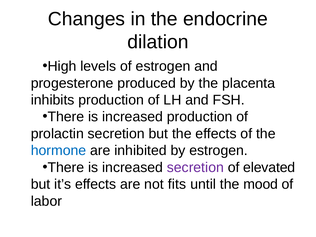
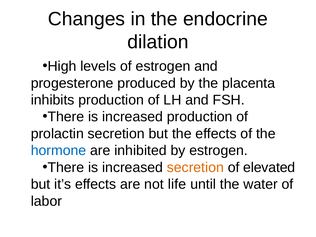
secretion at (195, 167) colour: purple -> orange
fits: fits -> life
mood: mood -> water
